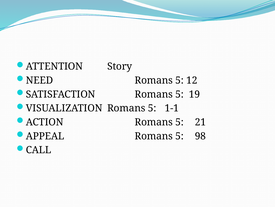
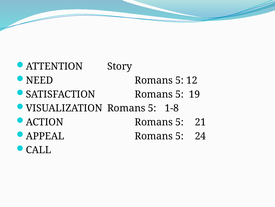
1-1: 1-1 -> 1-8
98: 98 -> 24
